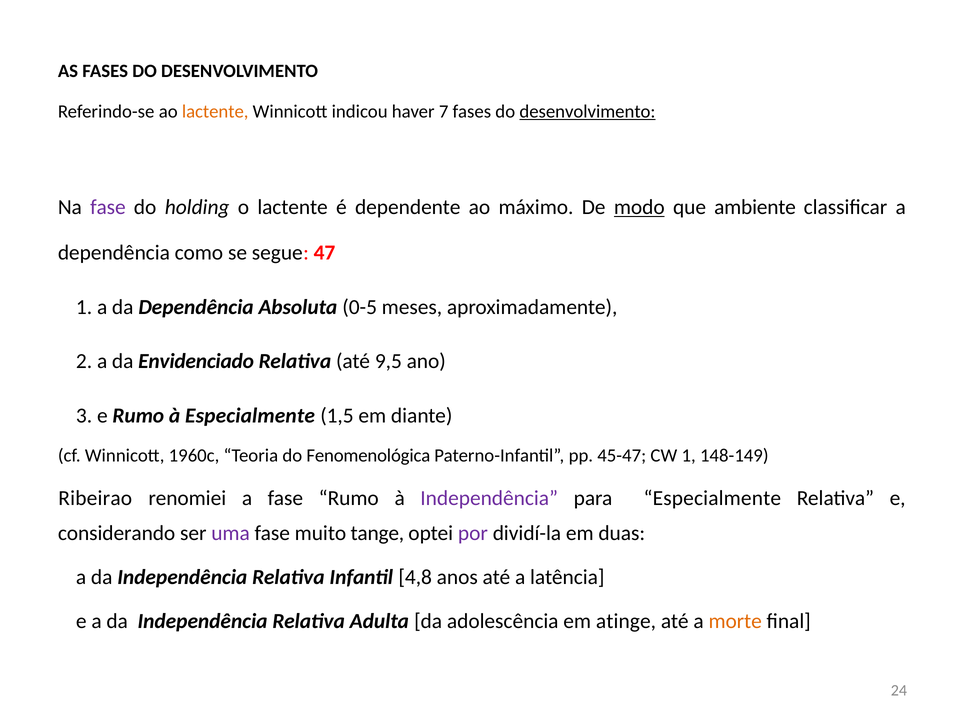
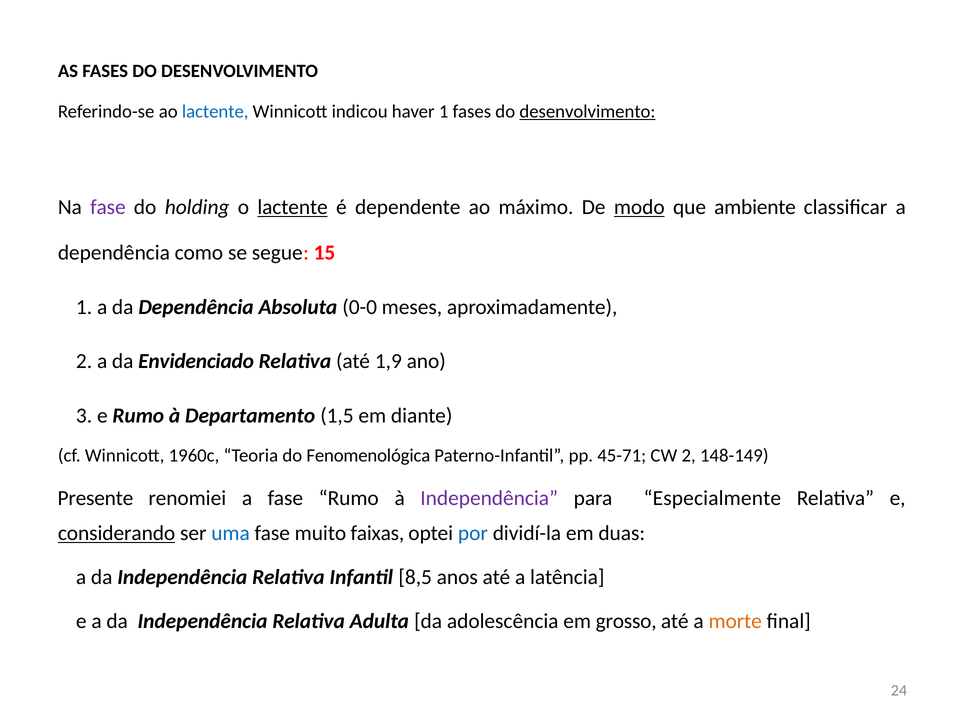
lactente at (215, 112) colour: orange -> blue
haver 7: 7 -> 1
lactente at (293, 208) underline: none -> present
47: 47 -> 15
0-5: 0-5 -> 0-0
9,5: 9,5 -> 1,9
à Especialmente: Especialmente -> Departamento
45-47: 45-47 -> 45-71
CW 1: 1 -> 2
Ribeirao: Ribeirao -> Presente
considerando underline: none -> present
uma colour: purple -> blue
tange: tange -> faixas
por colour: purple -> blue
4,8: 4,8 -> 8,5
atinge: atinge -> grosso
